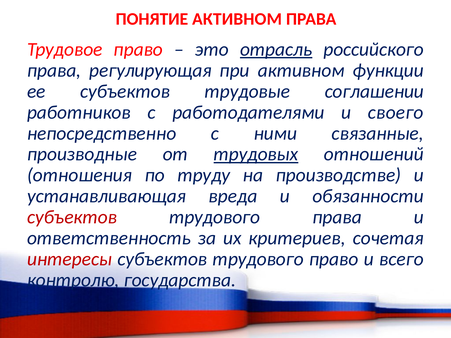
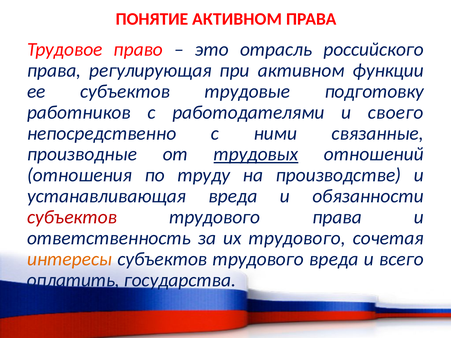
отрасль underline: present -> none
соглашении: соглашении -> подготовку
их критериев: критериев -> трудового
интересы colour: red -> orange
трудового право: право -> вреда
контролю: контролю -> оплатить
